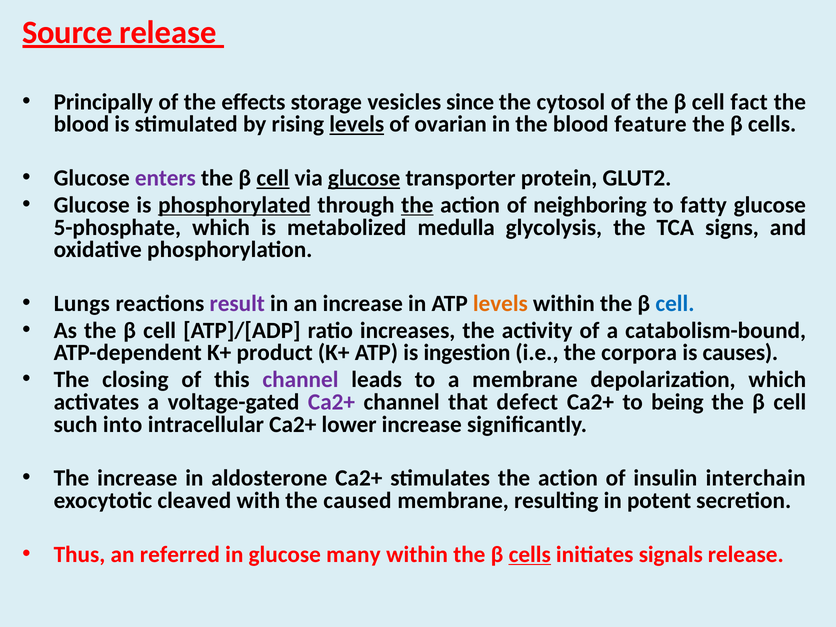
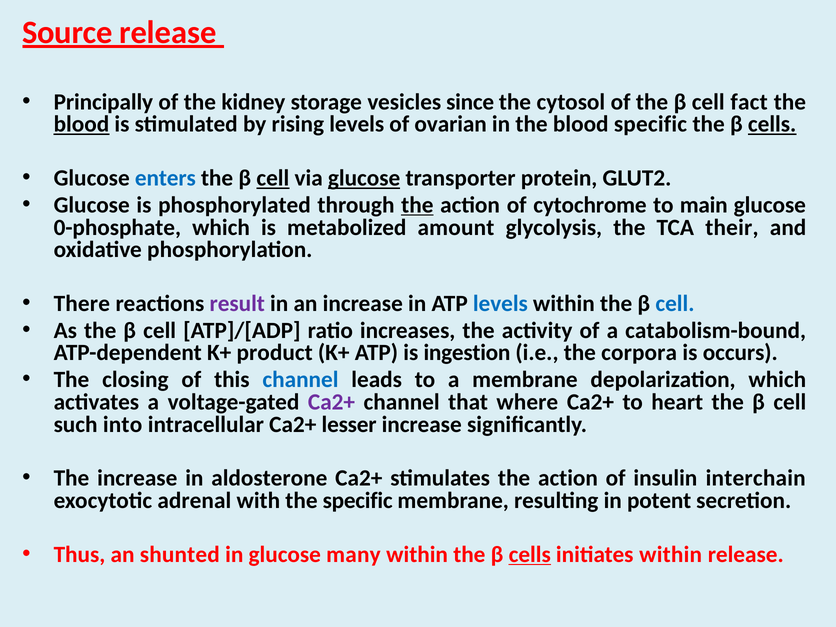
effects: effects -> kidney
blood at (81, 124) underline: none -> present
levels at (357, 124) underline: present -> none
blood feature: feature -> specific
cells at (772, 124) underline: none -> present
enters colour: purple -> blue
phosphorylated underline: present -> none
neighboring: neighboring -> cytochrome
fatty: fatty -> main
5-phosphate: 5-phosphate -> 0-phosphate
medulla: medulla -> amount
signs: signs -> their
Lungs: Lungs -> There
levels at (500, 304) colour: orange -> blue
causes: causes -> occurs
channel at (300, 380) colour: purple -> blue
defect: defect -> where
being: being -> heart
lower: lower -> lesser
cleaved: cleaved -> adrenal
the caused: caused -> specific
referred: referred -> shunted
initiates signals: signals -> within
